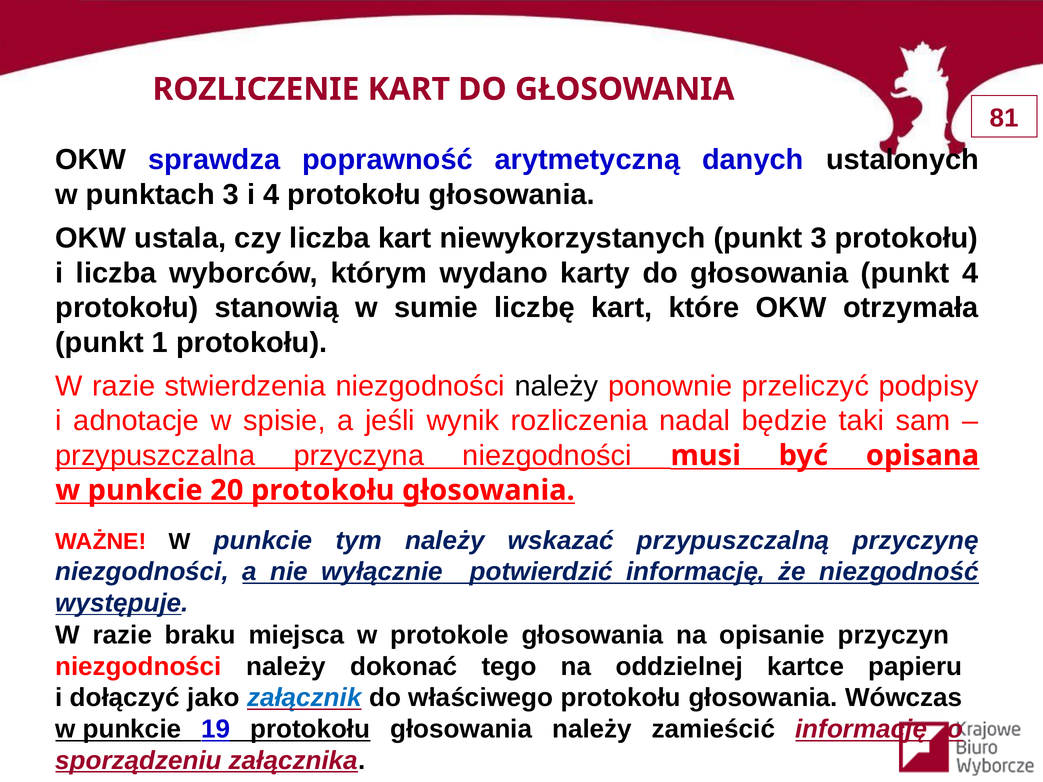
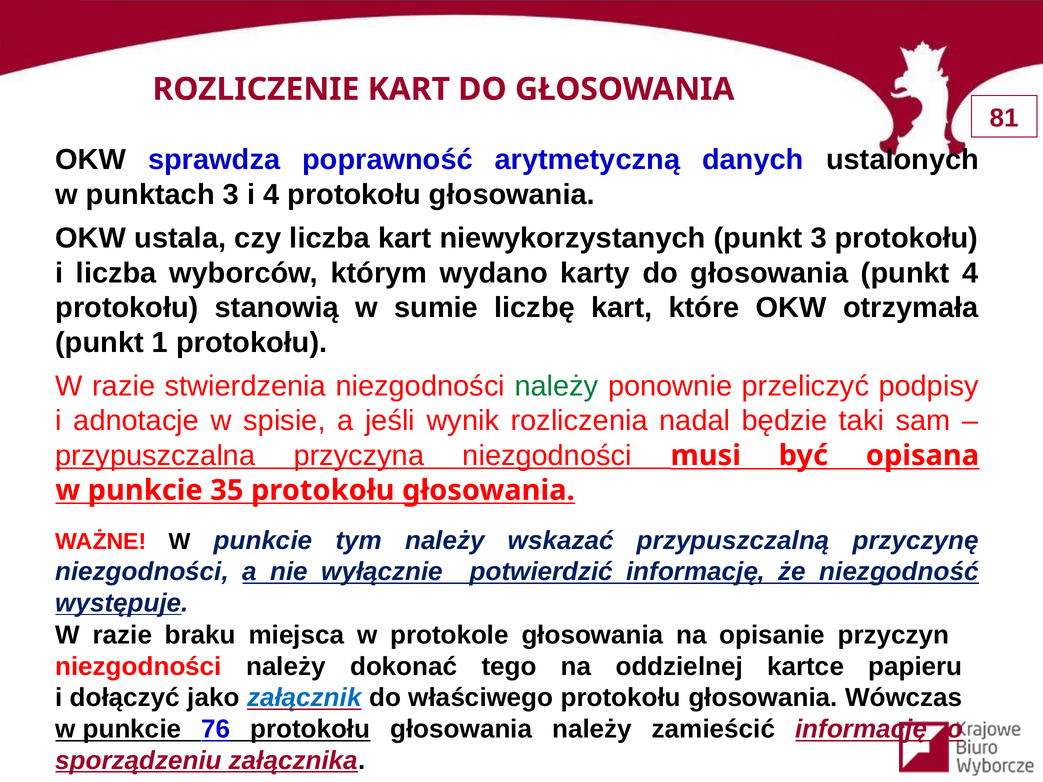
należy at (556, 386) colour: black -> green
20: 20 -> 35
19: 19 -> 76
